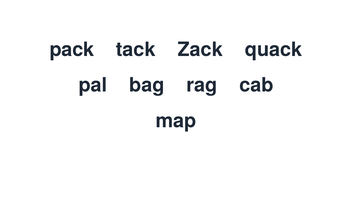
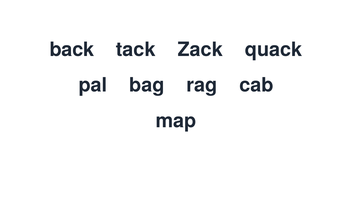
pack: pack -> back
